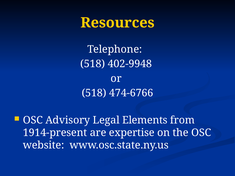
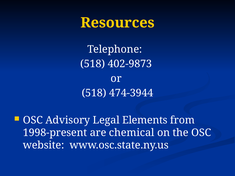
402-9948: 402-9948 -> 402-9873
474-6766: 474-6766 -> 474-3944
1914-present: 1914-present -> 1998-present
expertise: expertise -> chemical
